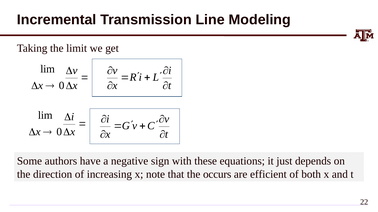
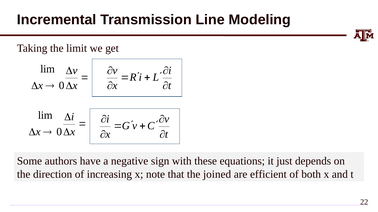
occurs: occurs -> joined
